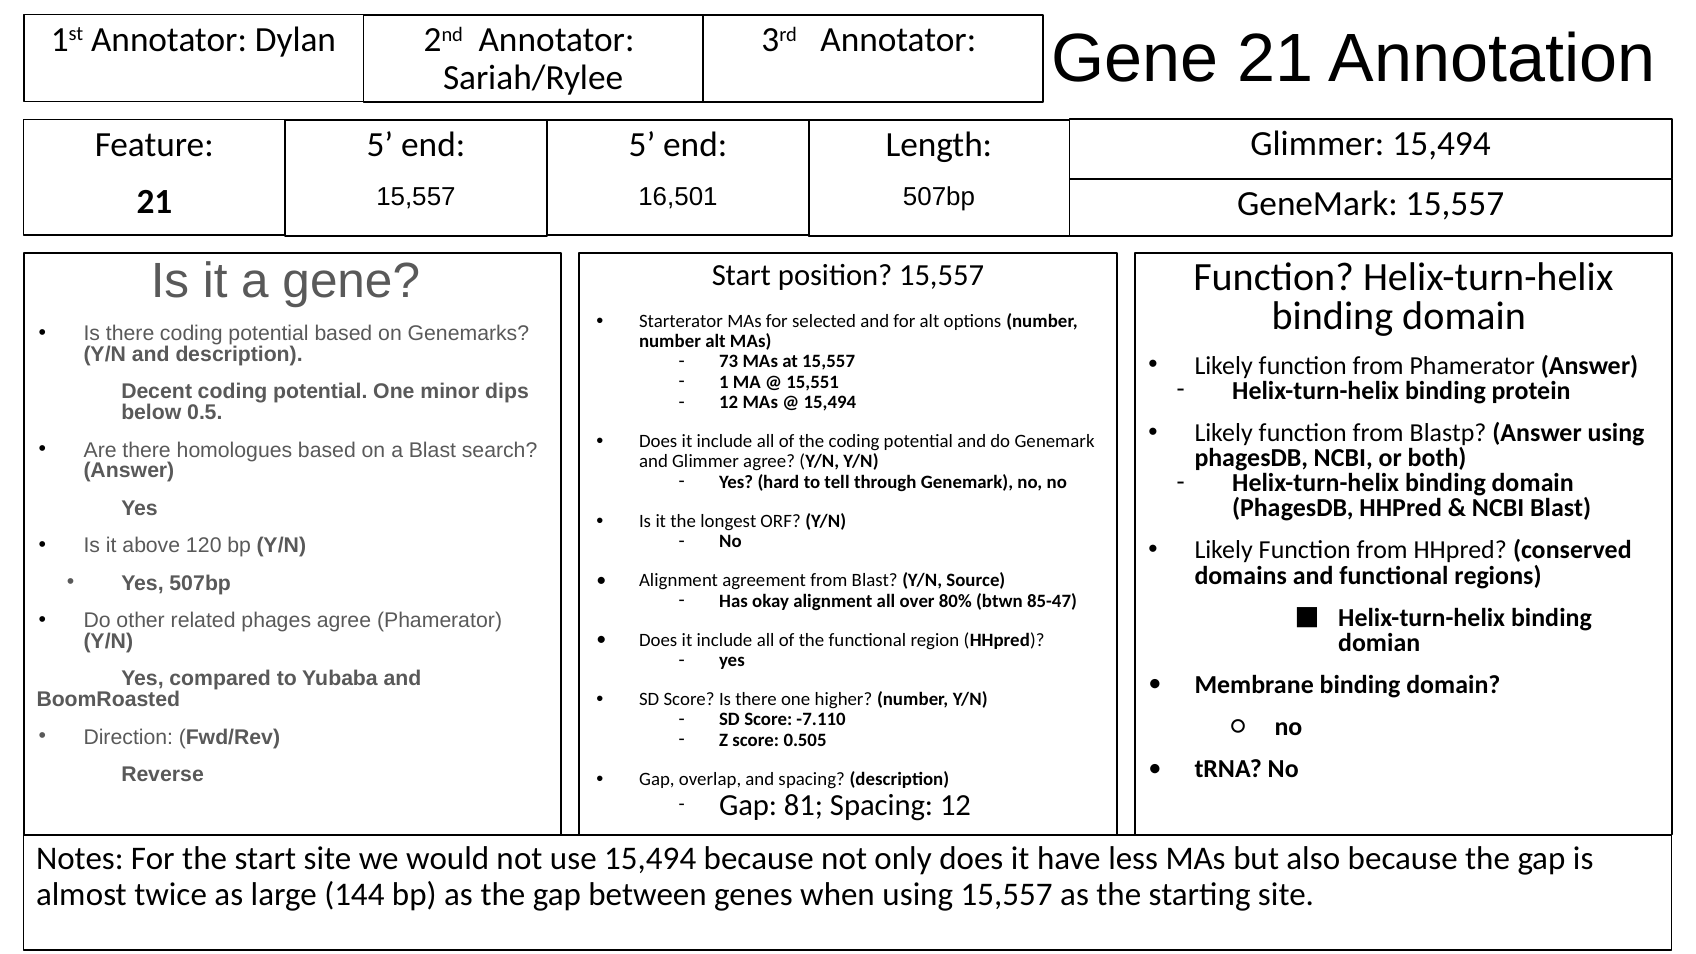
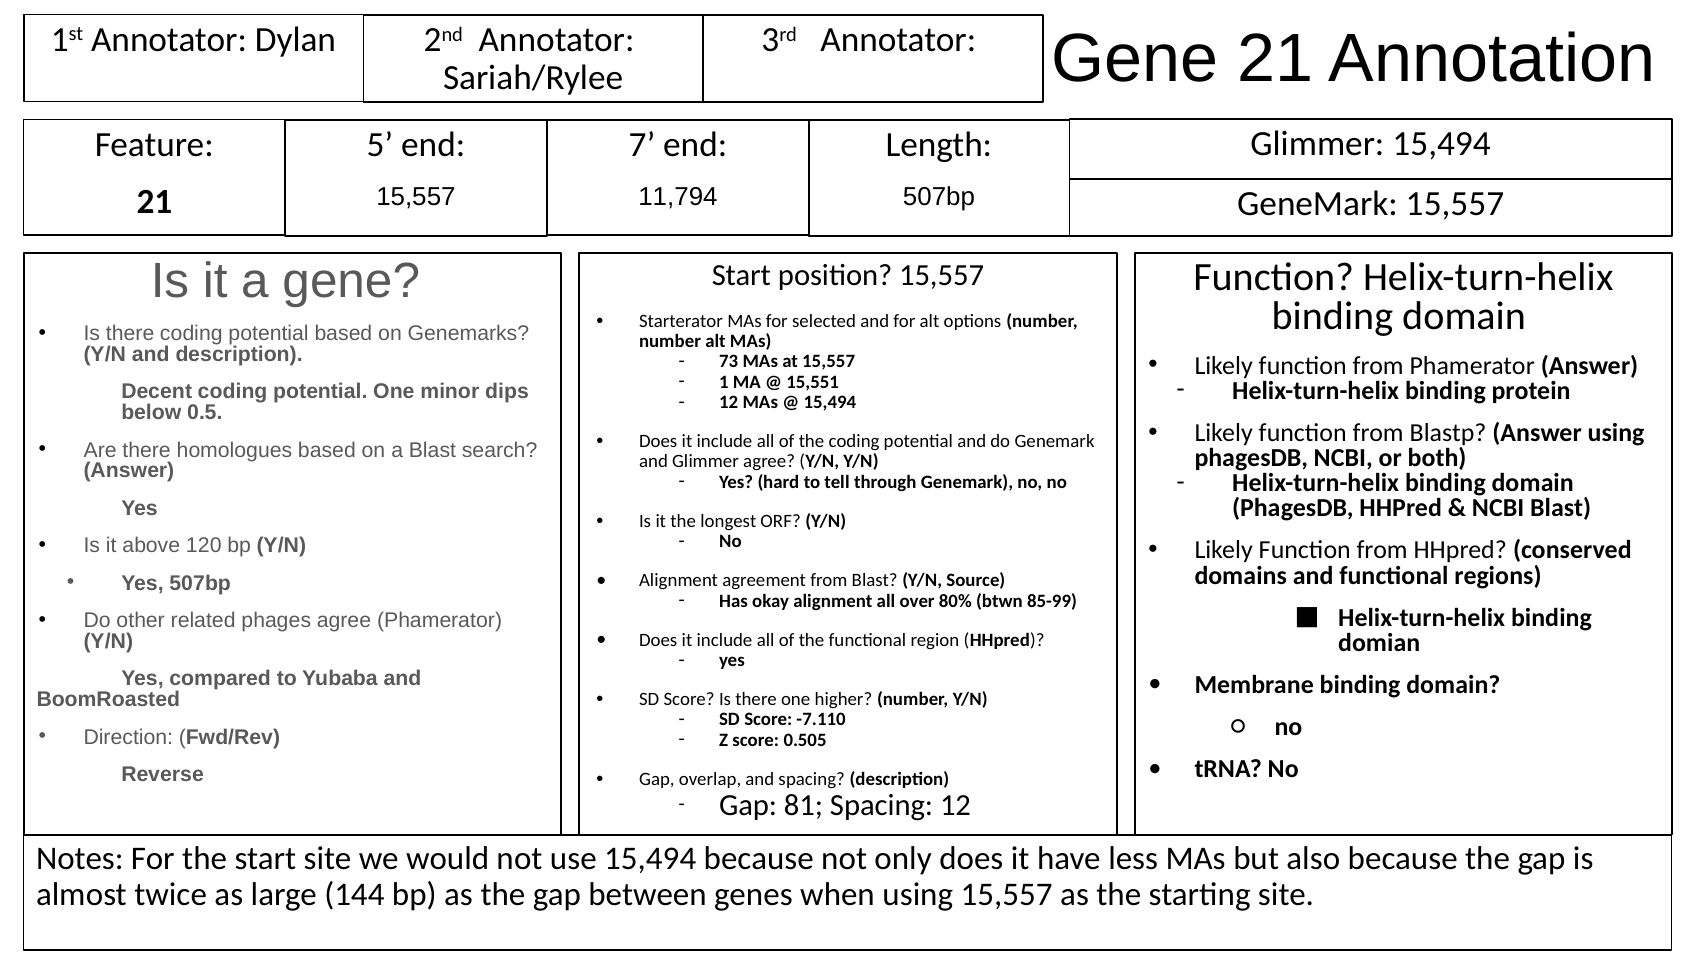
5 at (642, 145): 5 -> 7
16,501: 16,501 -> 11,794
85-47: 85-47 -> 85-99
